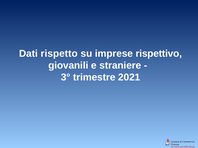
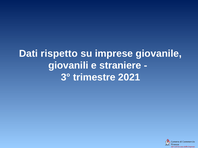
rispettivo: rispettivo -> giovanile
